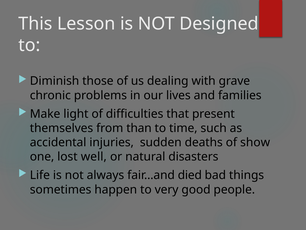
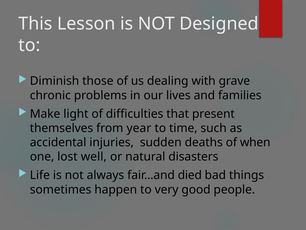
than: than -> year
show: show -> when
